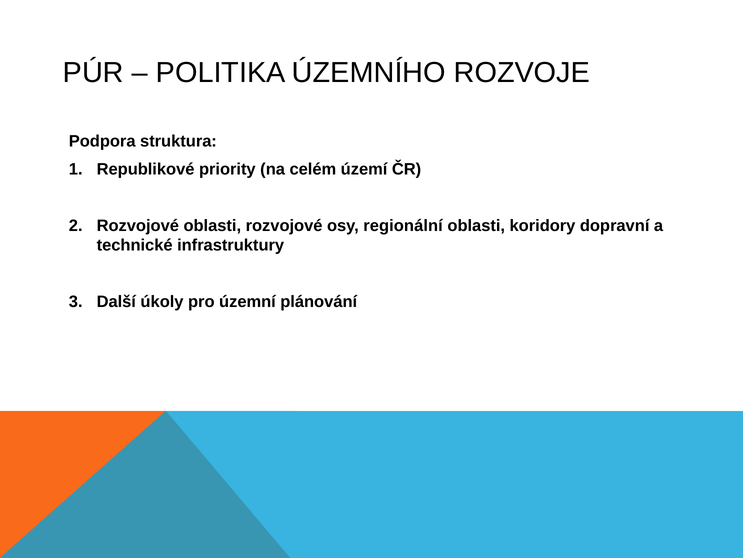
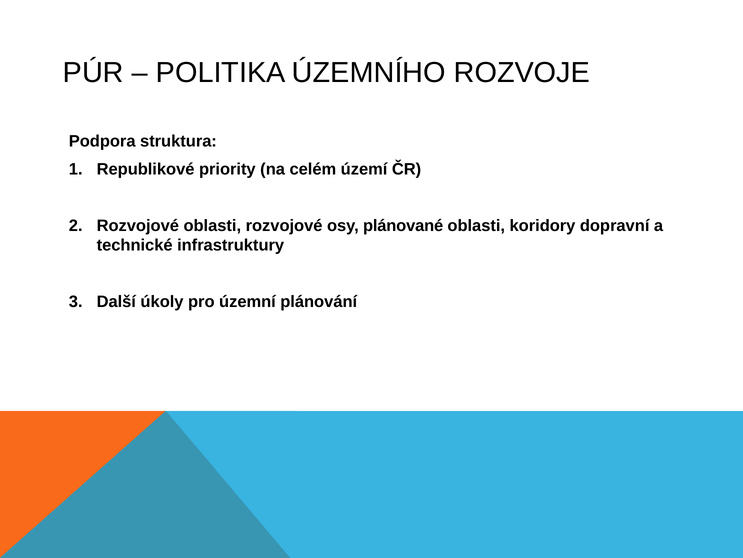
regionální: regionální -> plánované
